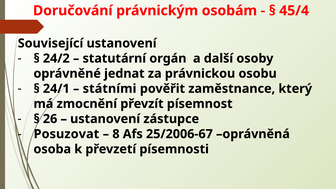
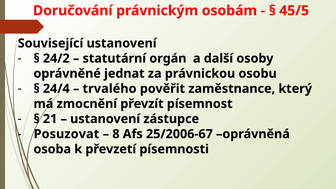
45/4: 45/4 -> 45/5
24/1: 24/1 -> 24/4
státními: státními -> trvalého
26: 26 -> 21
